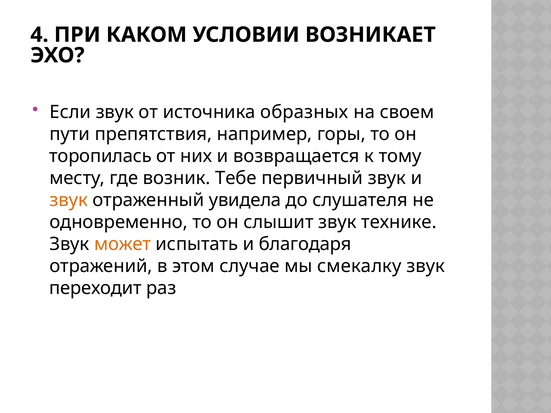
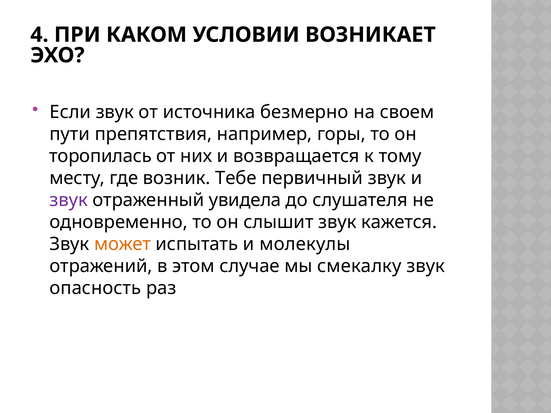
образных: образных -> безмерно
звук at (69, 200) colour: orange -> purple
технике: технике -> кажется
благодаря: благодаря -> молекулы
переходит: переходит -> опасность
